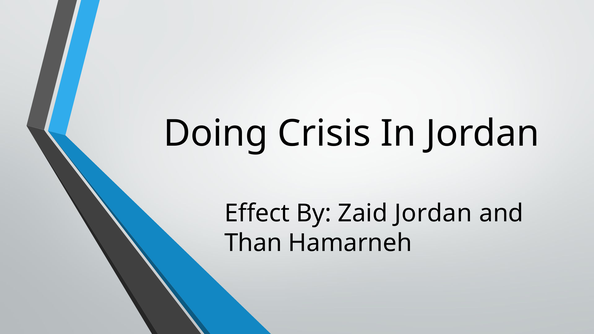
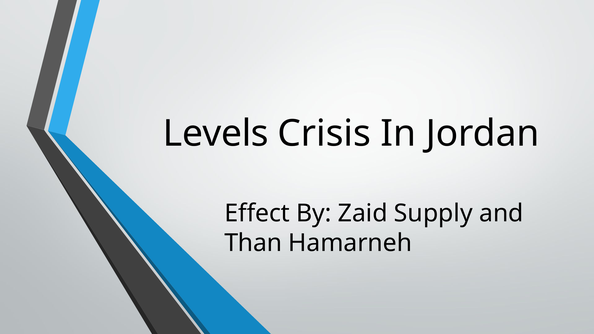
Doing: Doing -> Levels
Zaid Jordan: Jordan -> Supply
